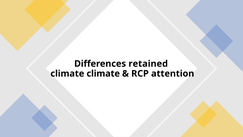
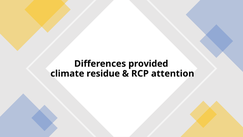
retained: retained -> provided
climate climate: climate -> residue
